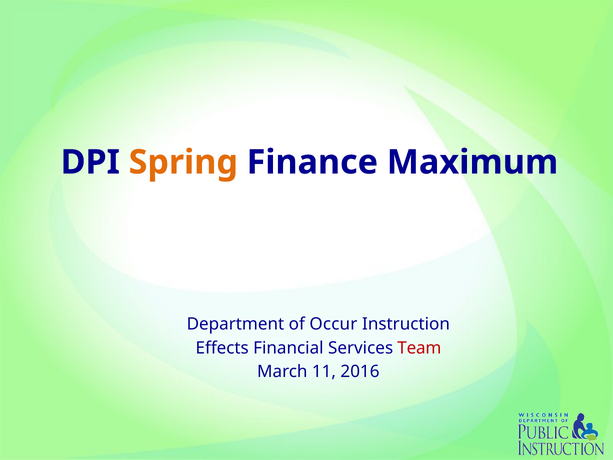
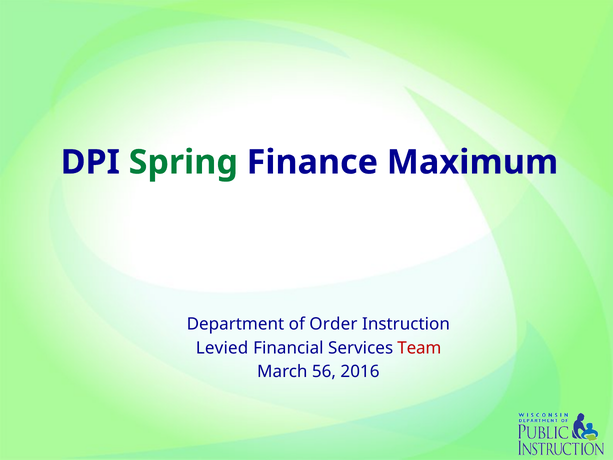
Spring colour: orange -> green
Occur: Occur -> Order
Effects: Effects -> Levied
11: 11 -> 56
